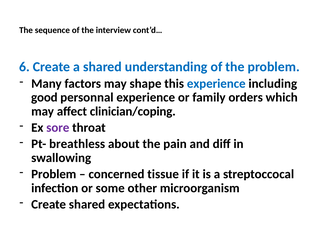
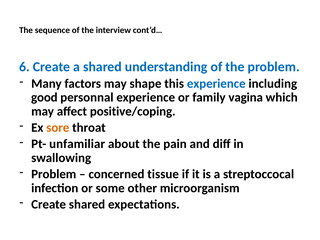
orders: orders -> vagina
clinician/coping: clinician/coping -> positive/coping
sore colour: purple -> orange
breathless: breathless -> unfamiliar
